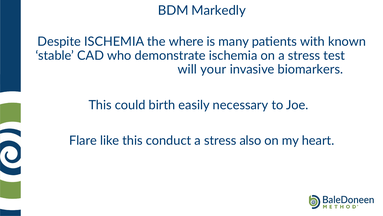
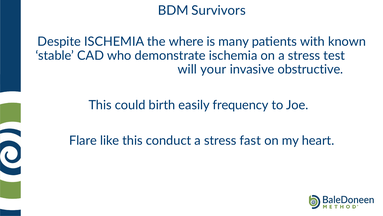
Markedly: Markedly -> Survivors
biomarkers: biomarkers -> obstructive
necessary: necessary -> frequency
also: also -> fast
